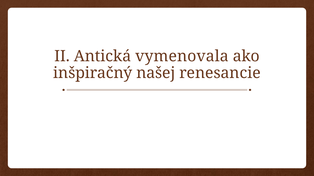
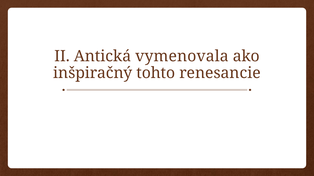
našej: našej -> tohto
